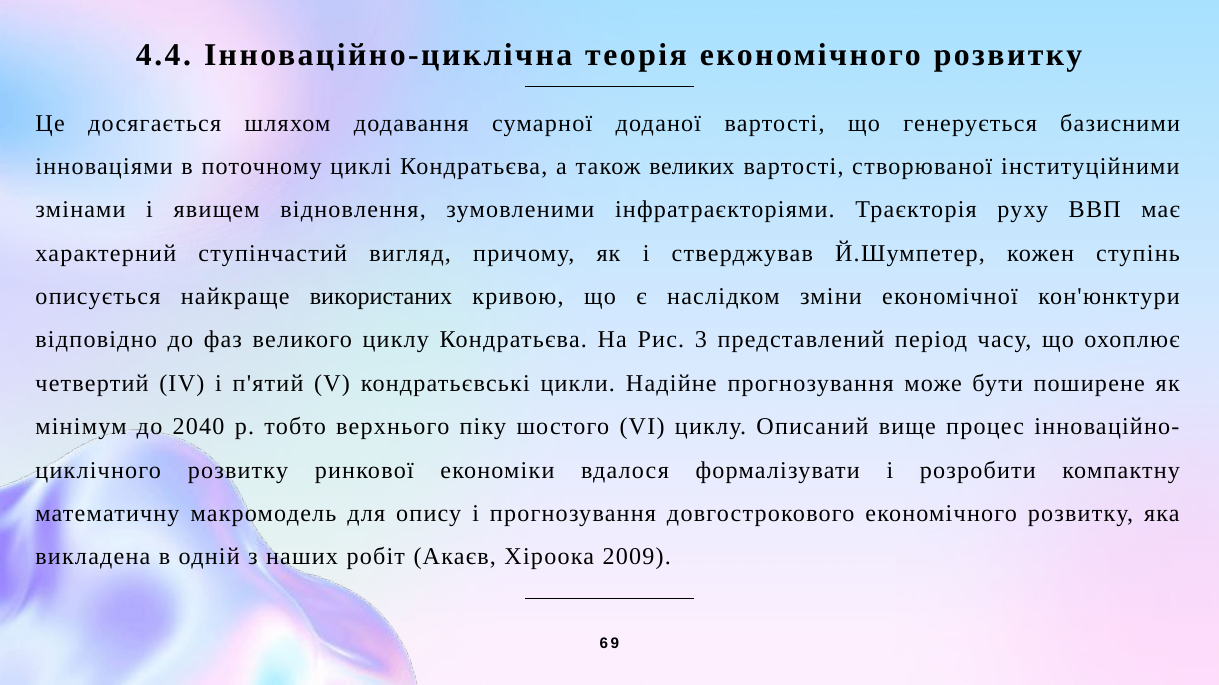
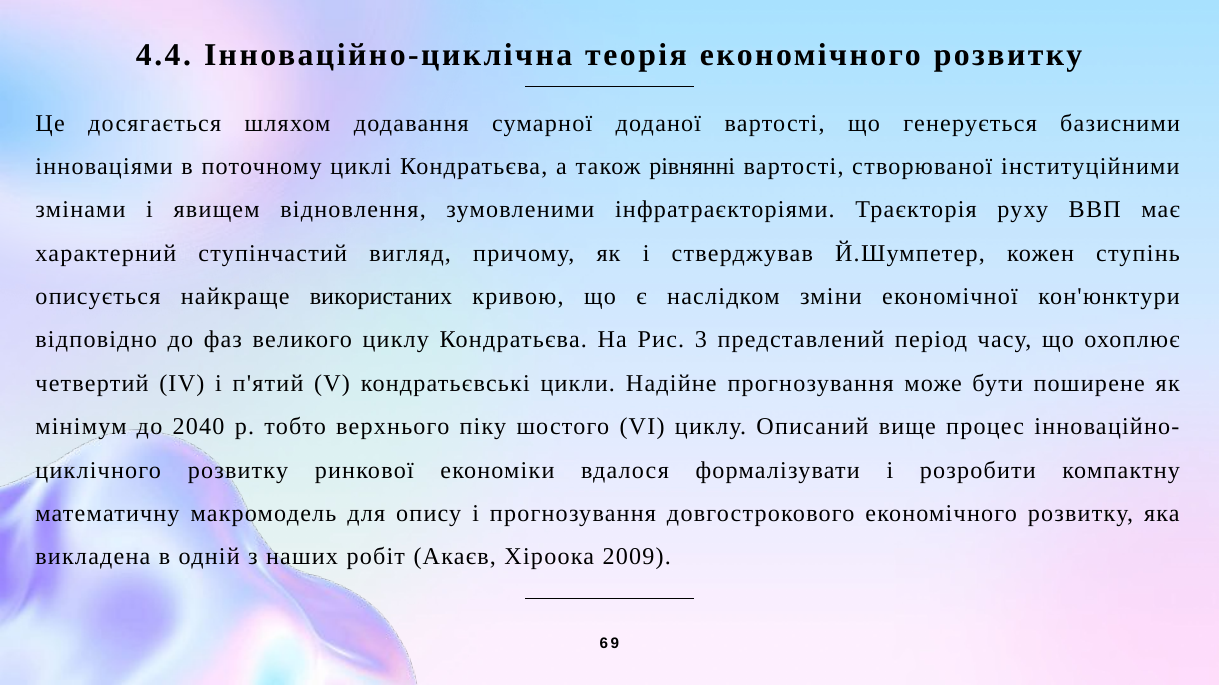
великих: великих -> рівнянні
